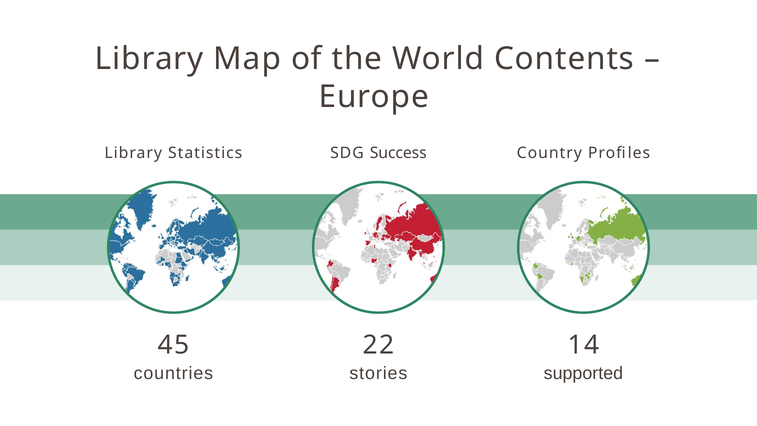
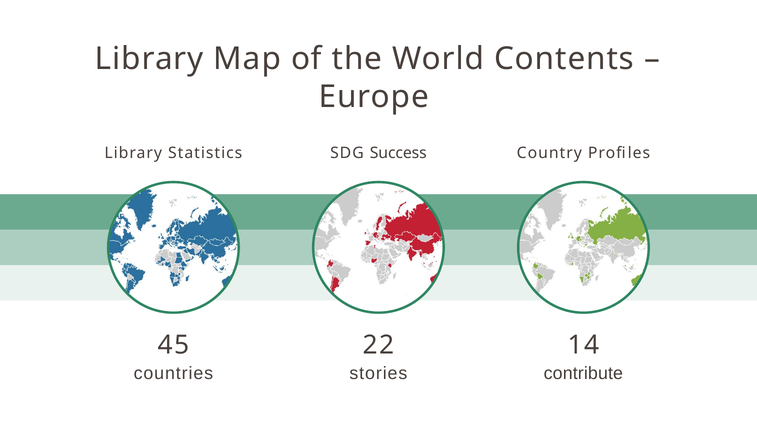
supported: supported -> contribute
